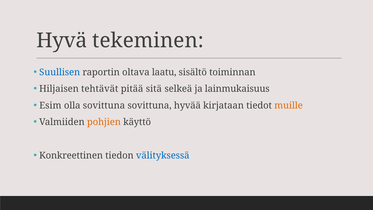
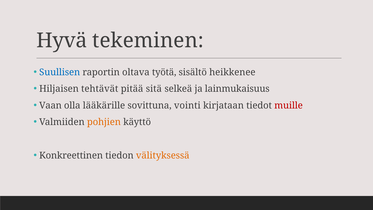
laatu: laatu -> työtä
toiminnan: toiminnan -> heikkenee
Esim: Esim -> Vaan
olla sovittuna: sovittuna -> lääkärille
hyvää: hyvää -> vointi
muille colour: orange -> red
välityksessä colour: blue -> orange
